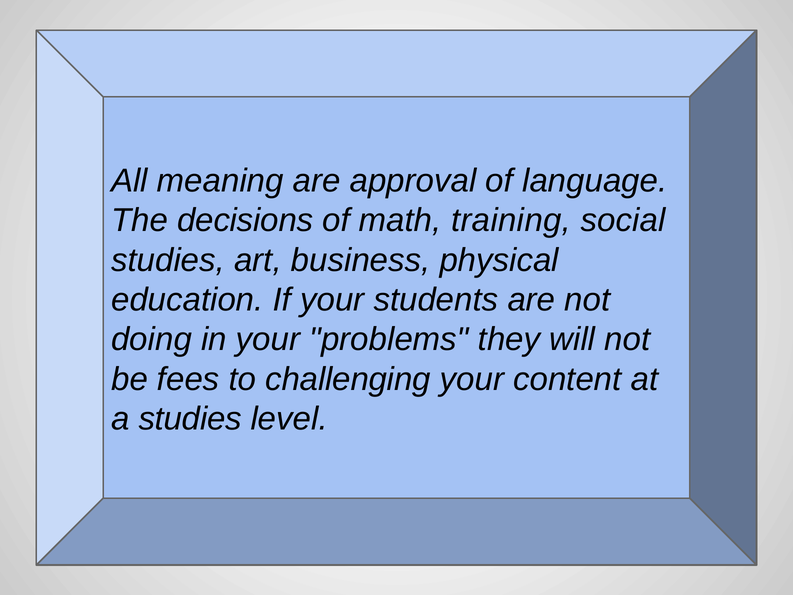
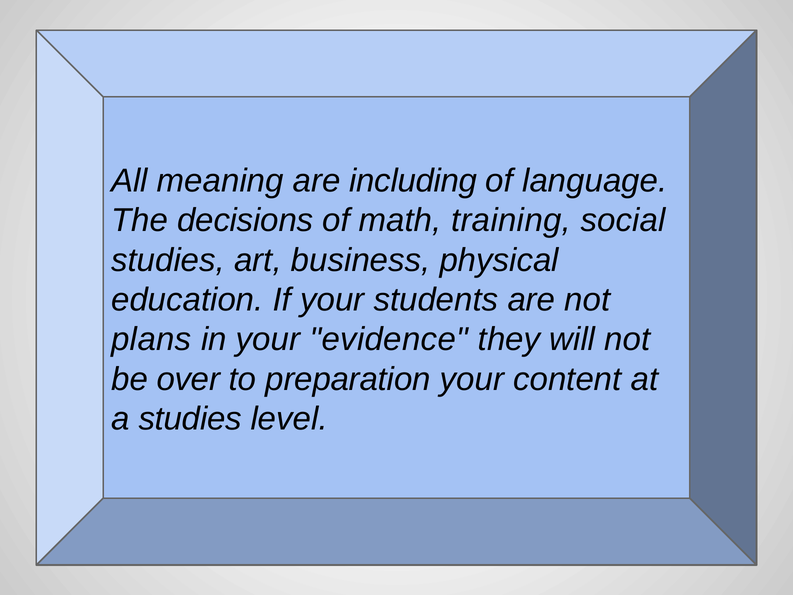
approval: approval -> including
doing: doing -> plans
problems: problems -> evidence
fees: fees -> over
challenging: challenging -> preparation
